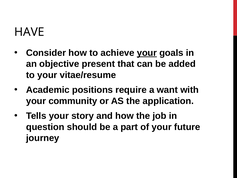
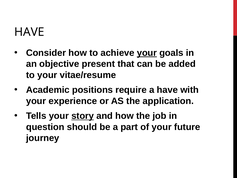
a want: want -> have
community: community -> experience
story underline: none -> present
